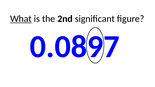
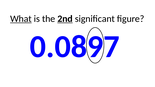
2nd underline: none -> present
